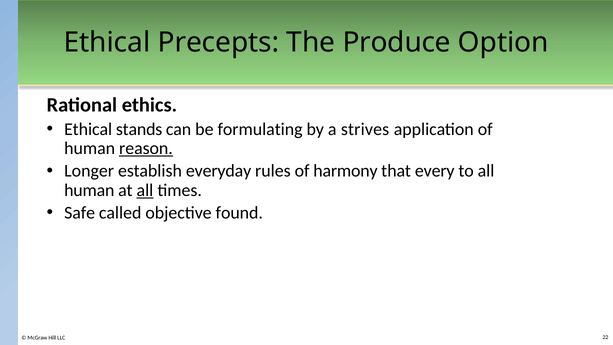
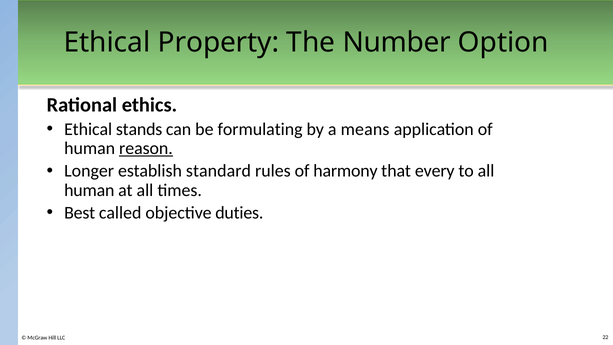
Precepts: Precepts -> Property
Produce: Produce -> Number
strives: strives -> means
everyday: everyday -> standard
all at (145, 190) underline: present -> none
Safe: Safe -> Best
found: found -> duties
